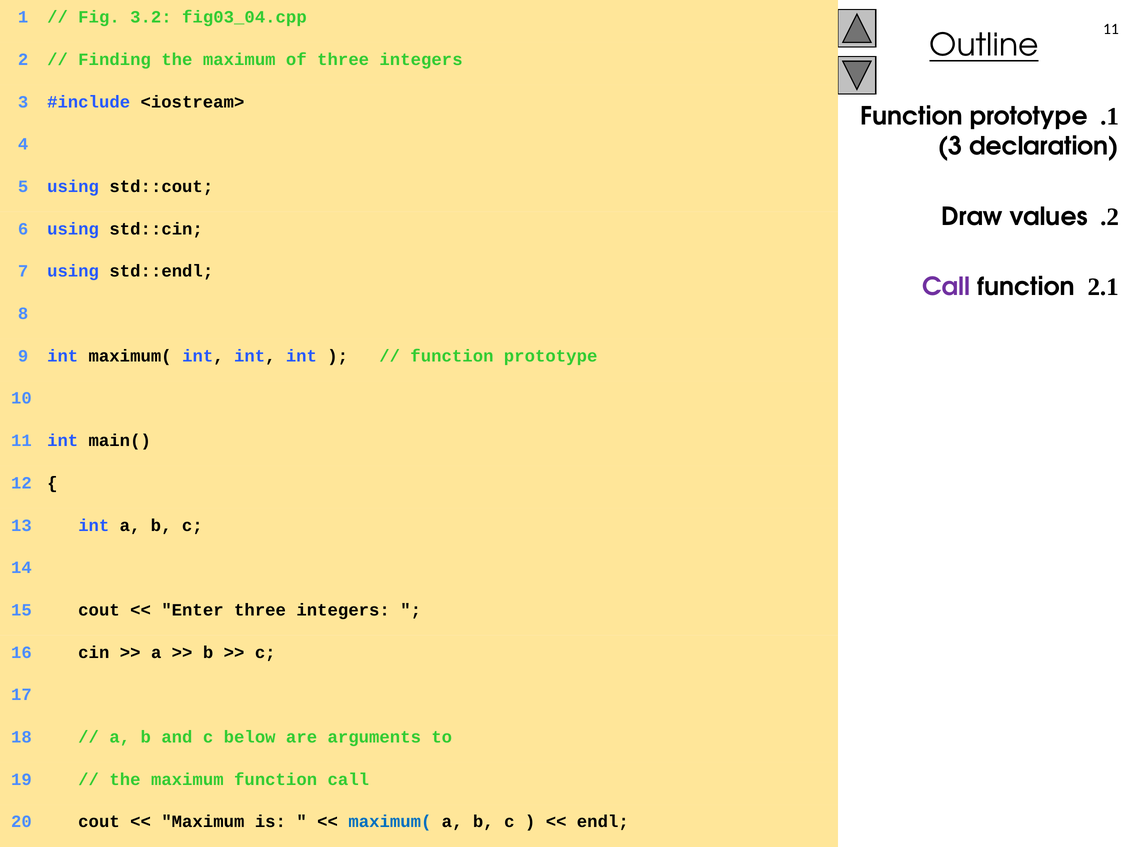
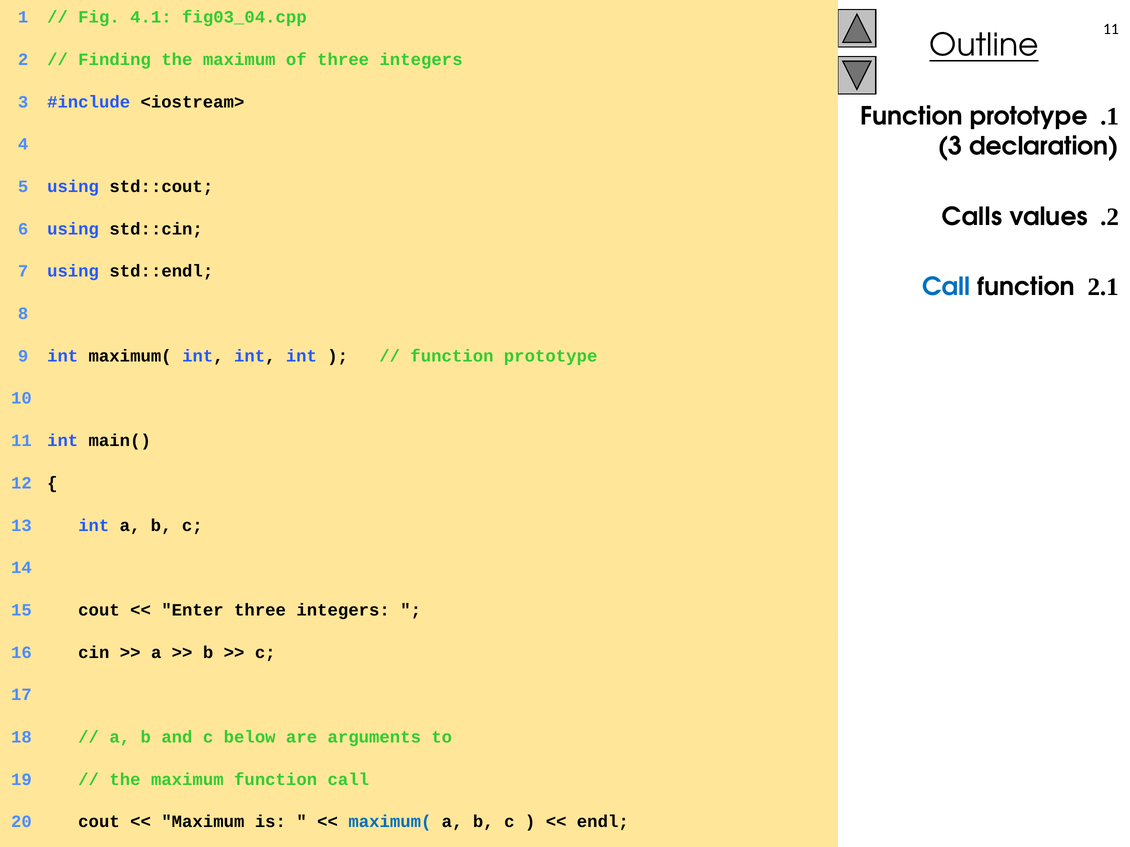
3.2: 3.2 -> 4.1
Draw: Draw -> Calls
Call at (946, 287) colour: purple -> blue
